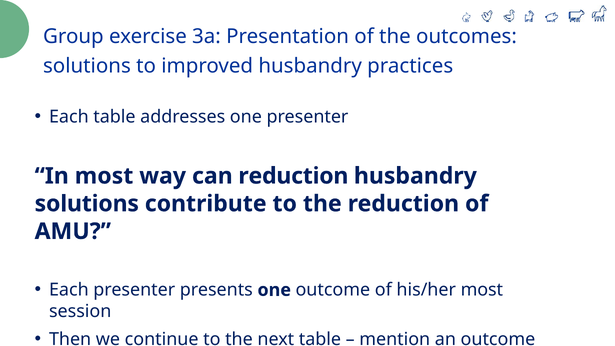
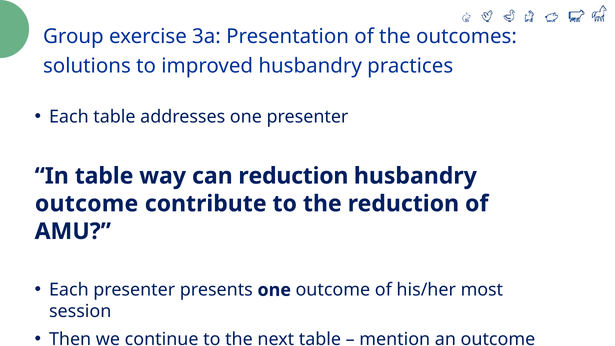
In most: most -> table
solutions at (87, 204): solutions -> outcome
